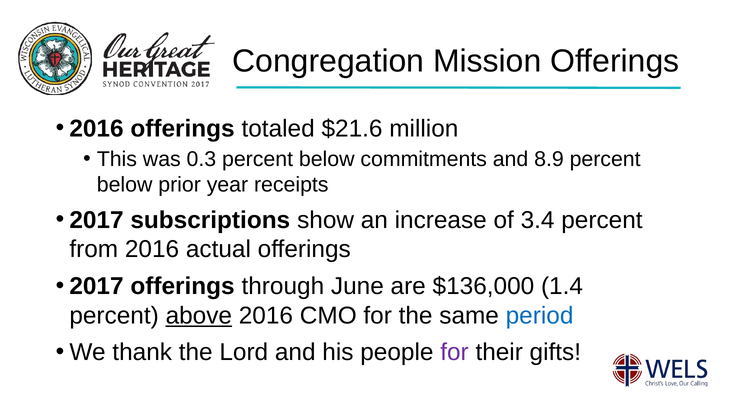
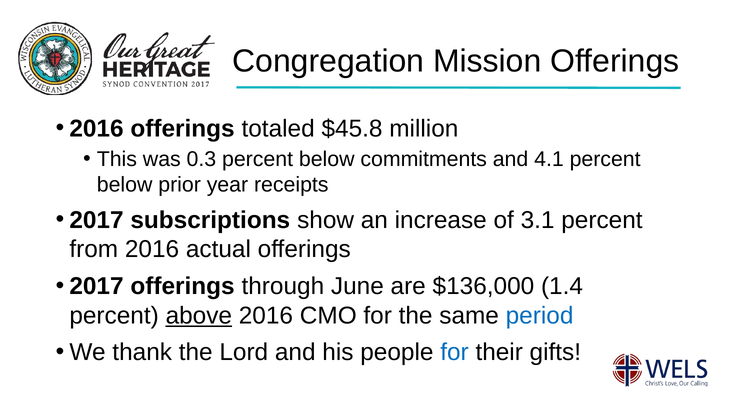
$21.6: $21.6 -> $45.8
8.9: 8.9 -> 4.1
3.4: 3.4 -> 3.1
for at (454, 353) colour: purple -> blue
